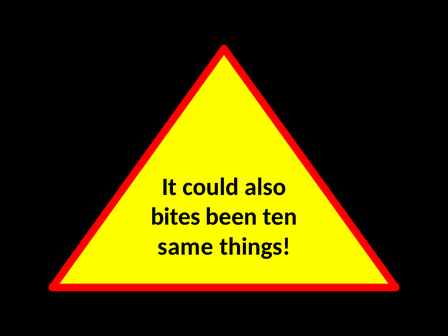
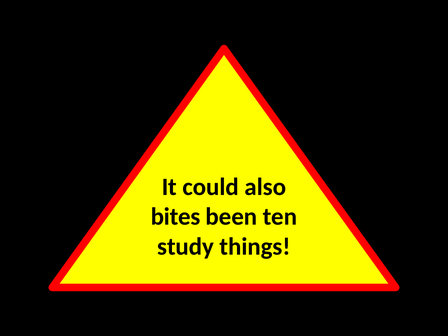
same: same -> study
